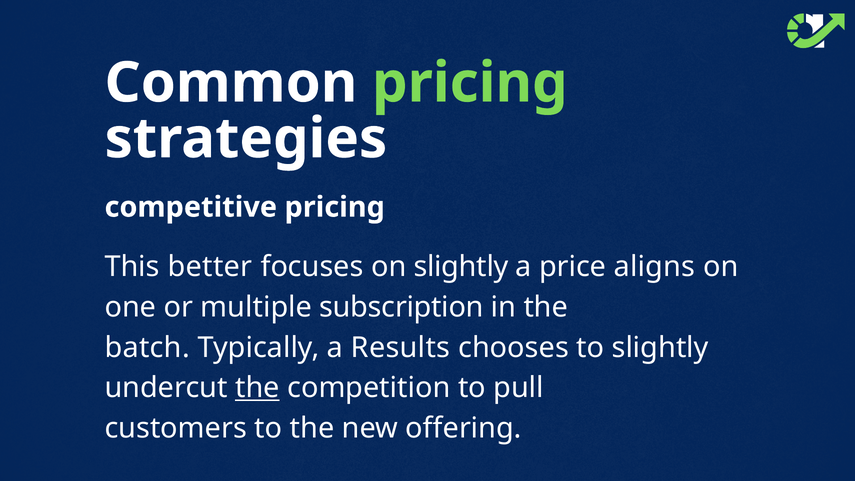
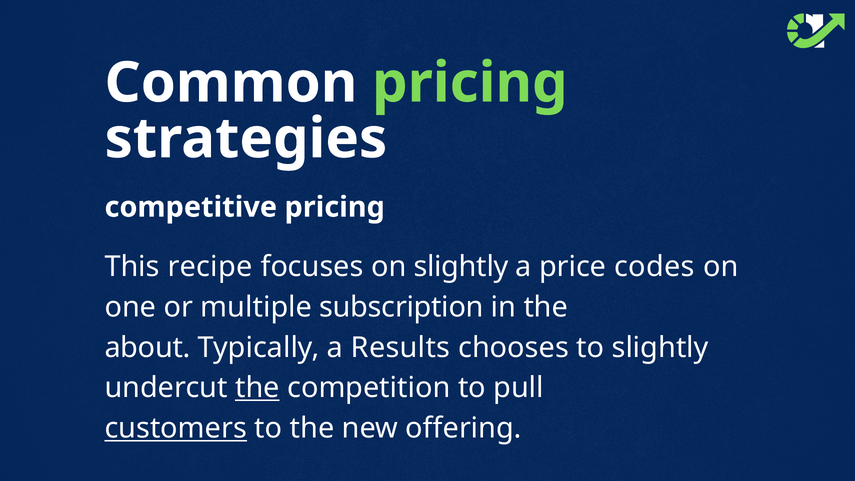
better: better -> recipe
aligns: aligns -> codes
batch: batch -> about
customers underline: none -> present
